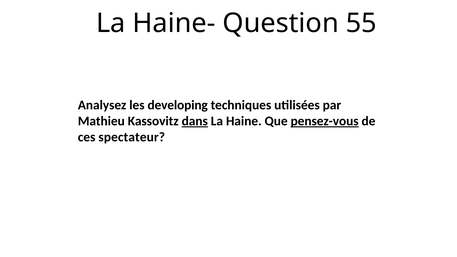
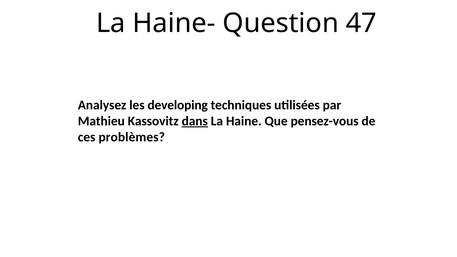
55: 55 -> 47
pensez-vous underline: present -> none
spectateur: spectateur -> problèmes
